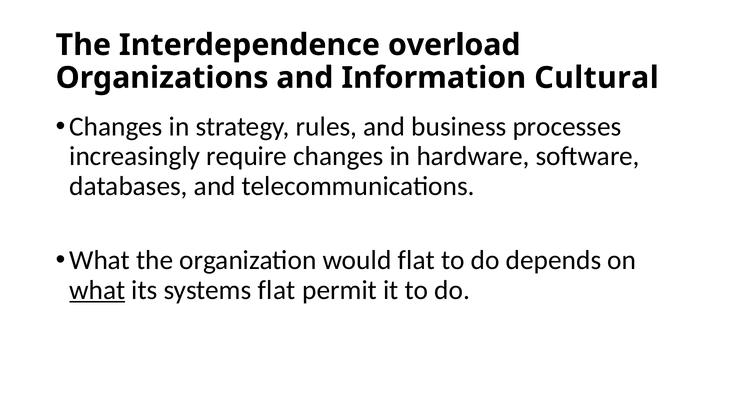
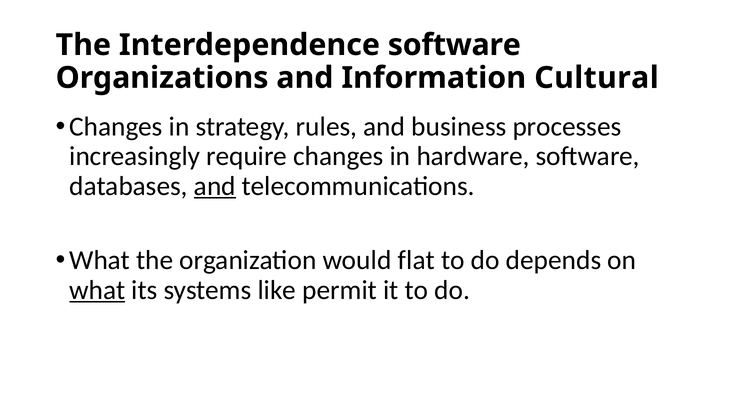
Interdependence overload: overload -> software
and at (215, 186) underline: none -> present
systems flat: flat -> like
